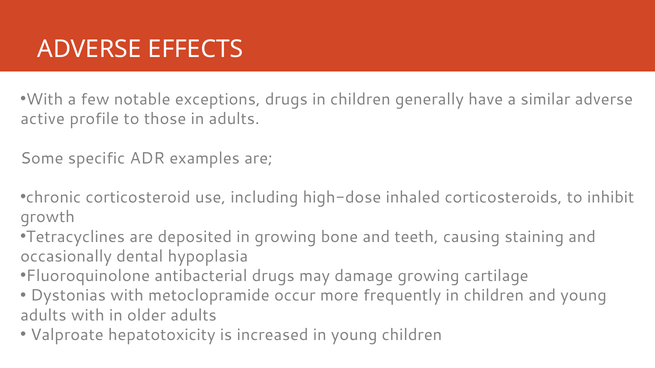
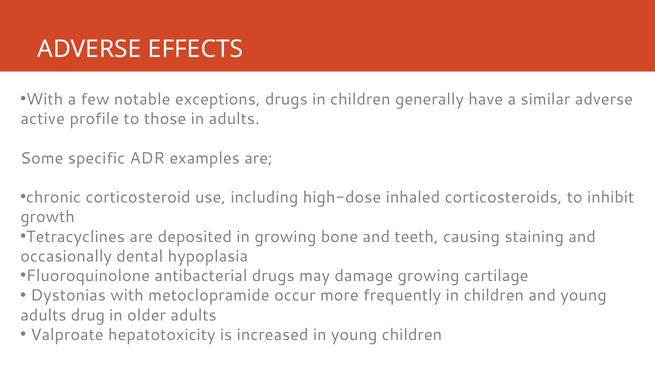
adults with: with -> drug
